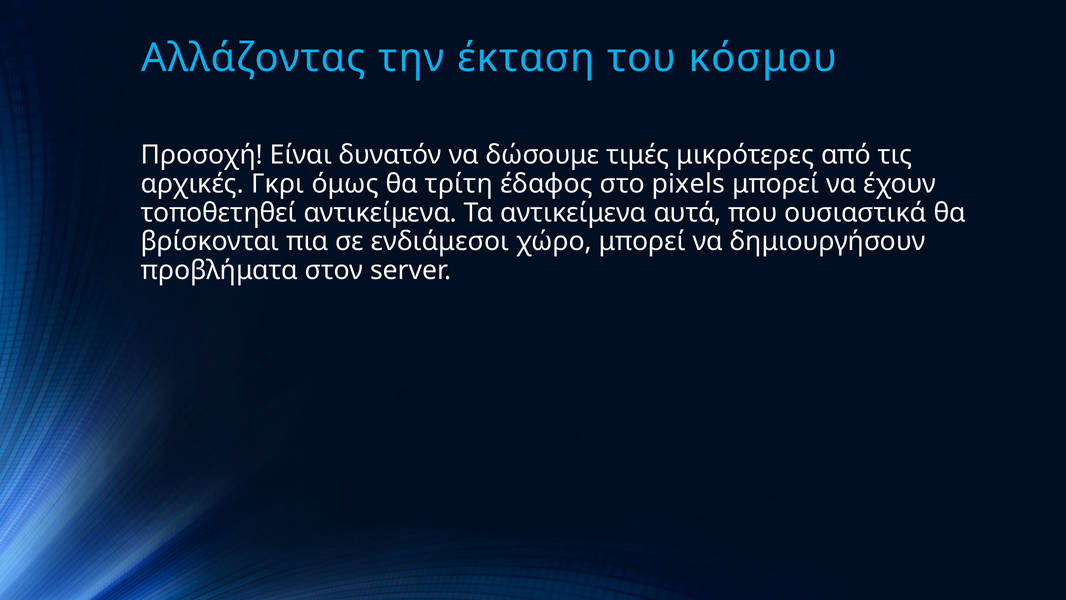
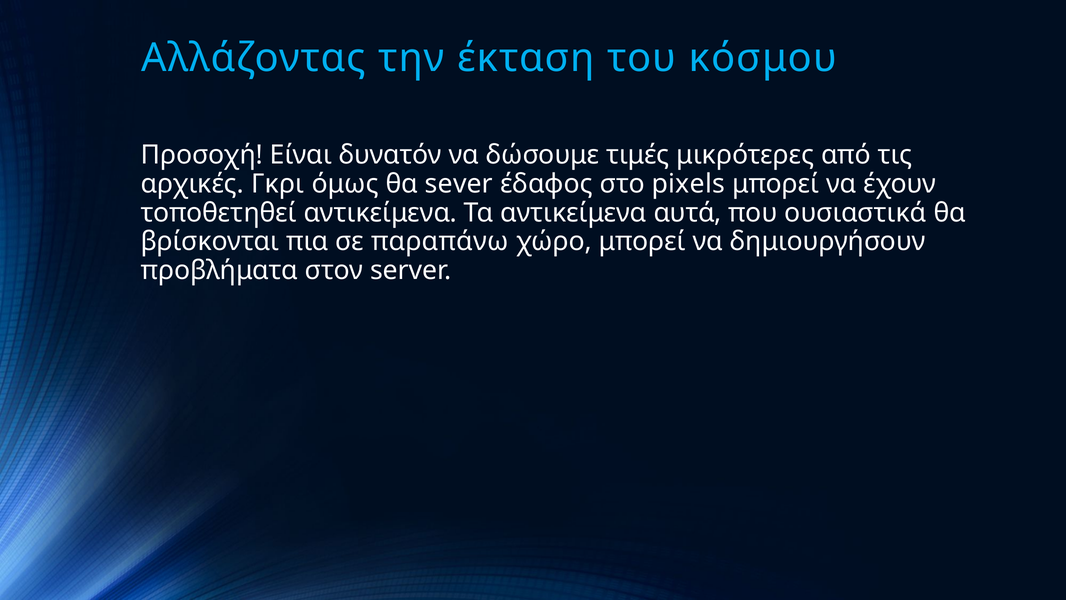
τρίτη: τρίτη -> sever
ενδιάμεσοι: ενδιάμεσοι -> παραπάνω
